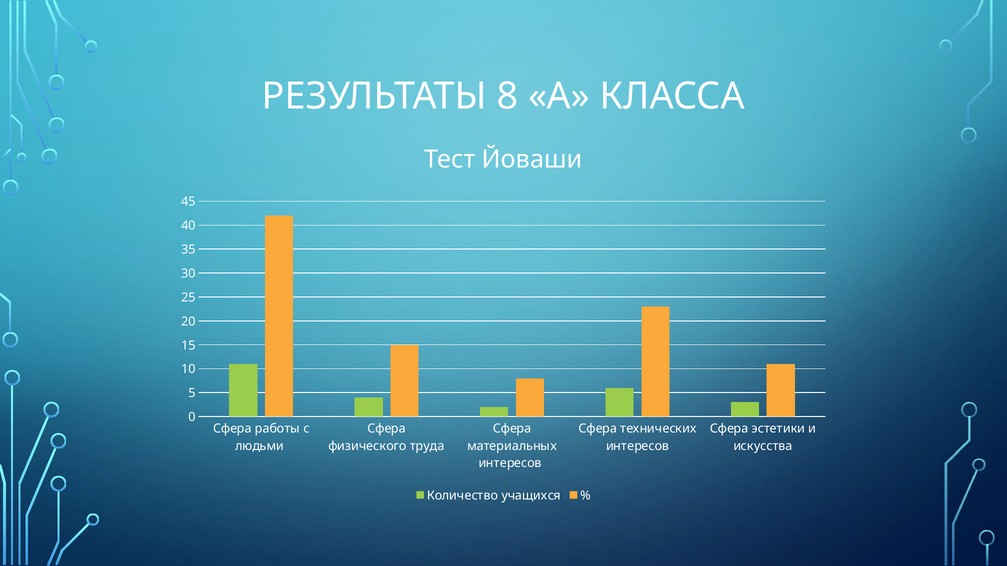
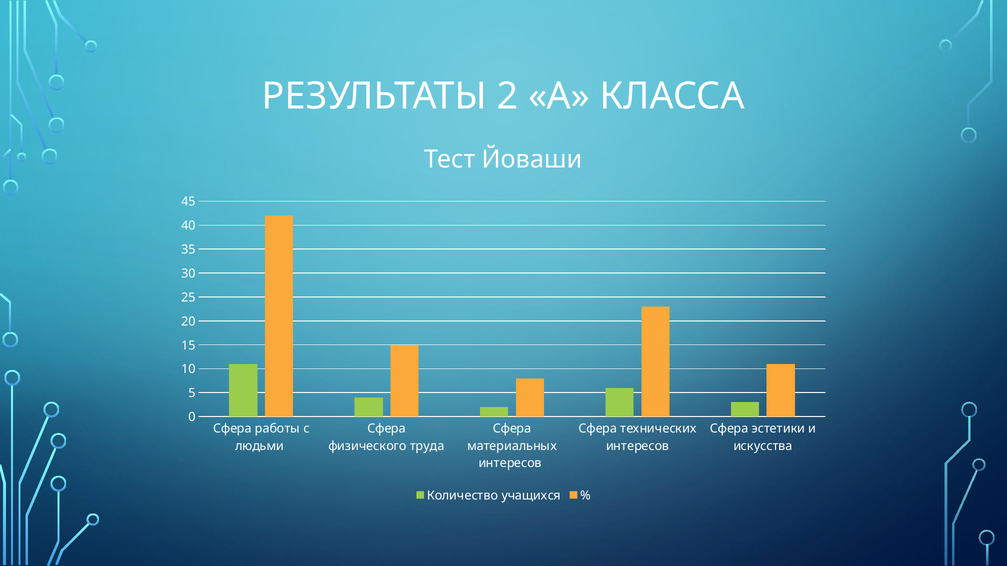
8: 8 -> 2
